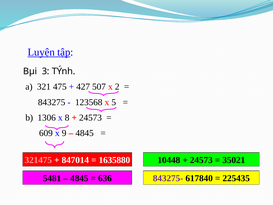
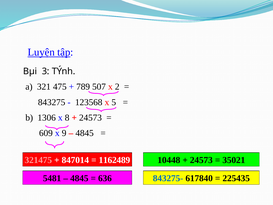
427: 427 -> 789
1635880: 1635880 -> 1162489
843275- colour: purple -> blue
